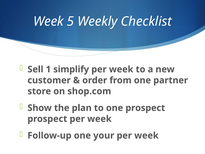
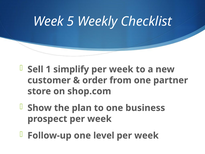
one prospect: prospect -> business
your: your -> level
